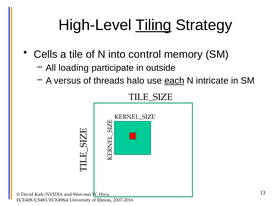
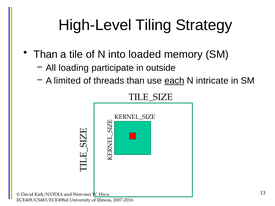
Tiling underline: present -> none
Cells at (46, 54): Cells -> Than
control: control -> loaded
versus: versus -> limited
threads halo: halo -> than
